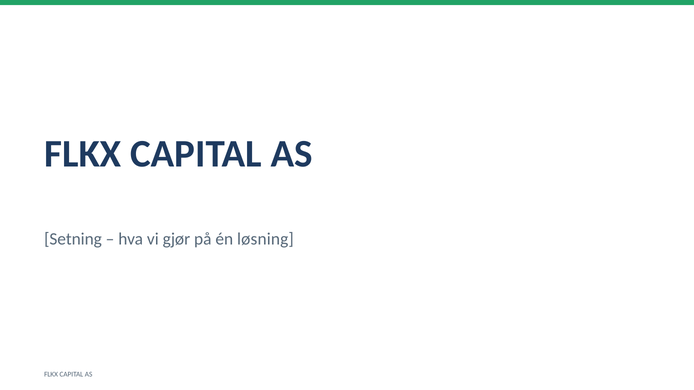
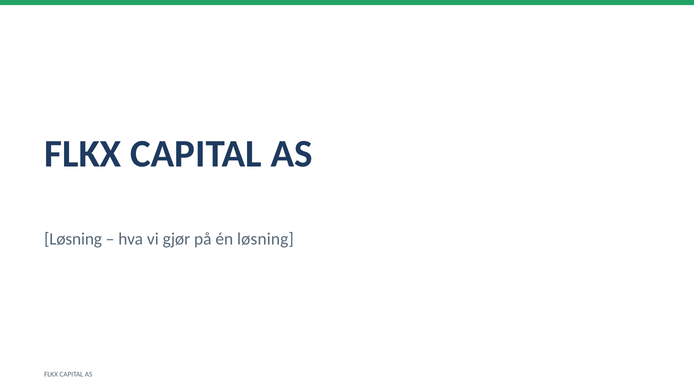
Setning at (73, 239): Setning -> Løsning
